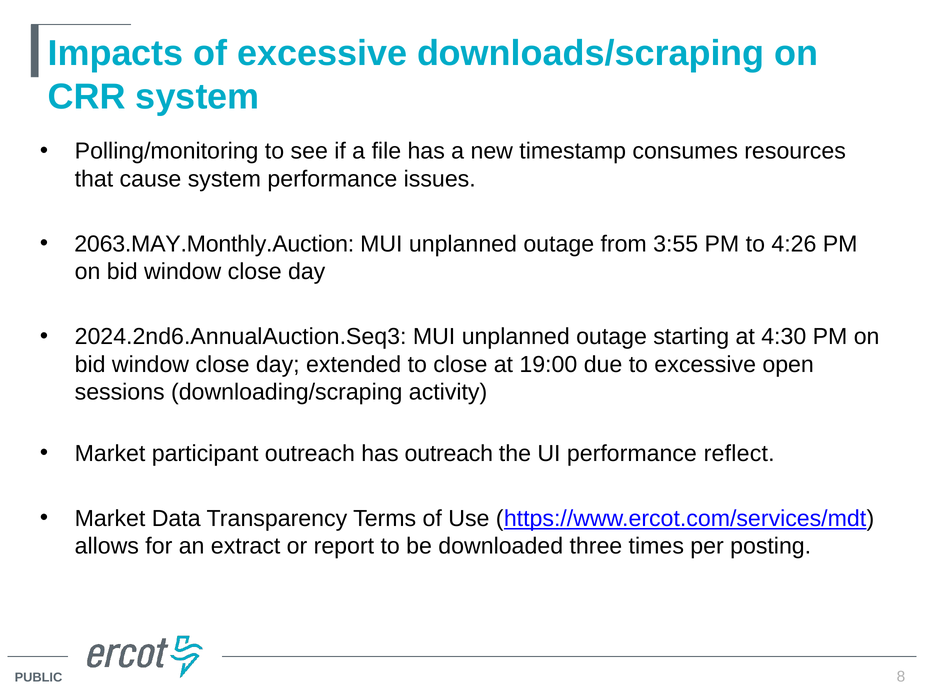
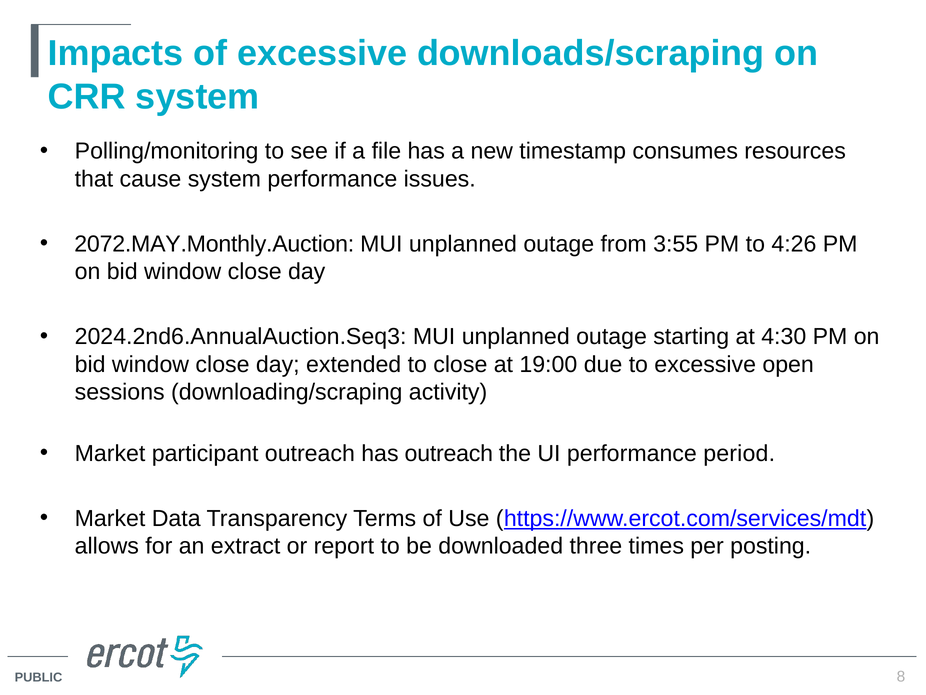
2063.MAY.Monthly.Auction: 2063.MAY.Monthly.Auction -> 2072.MAY.Monthly.Auction
reflect: reflect -> period
